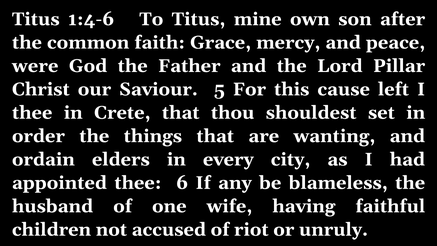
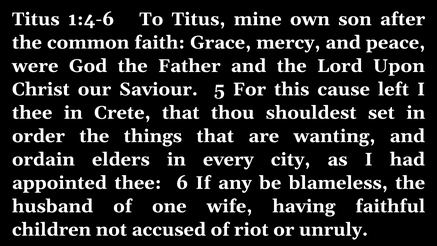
Pillar: Pillar -> Upon
